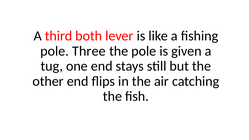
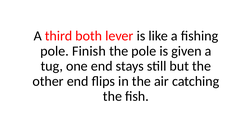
Three: Three -> Finish
